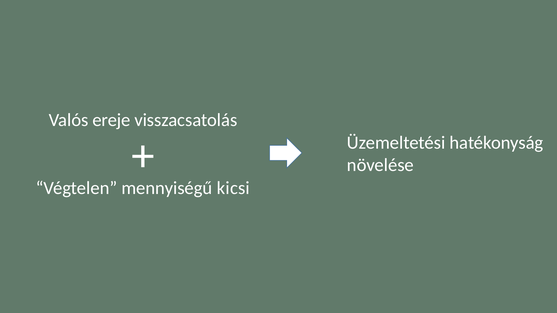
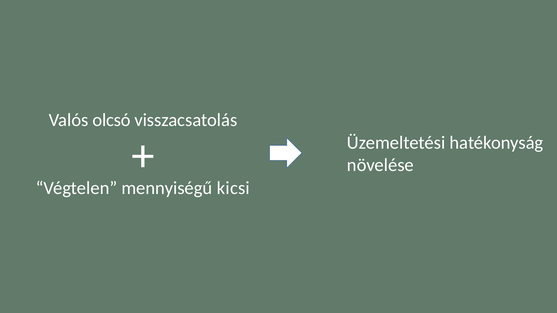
ereje: ereje -> olcsó
